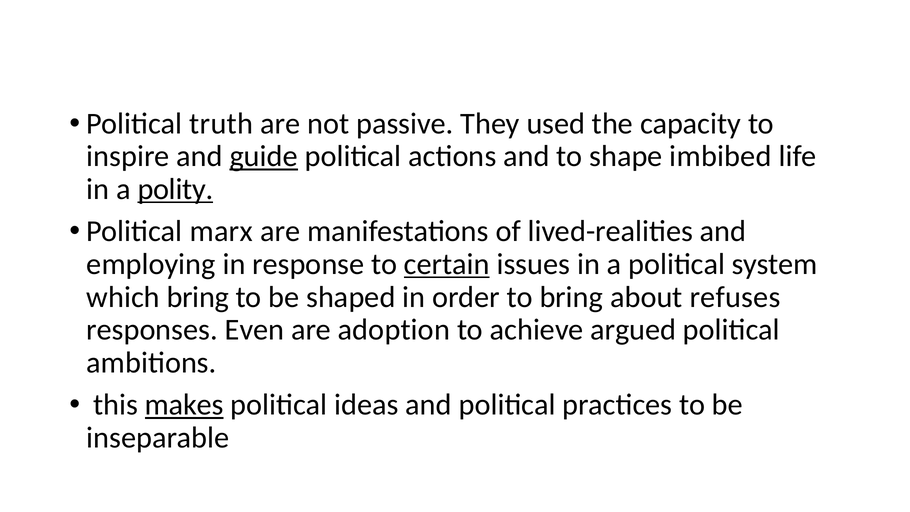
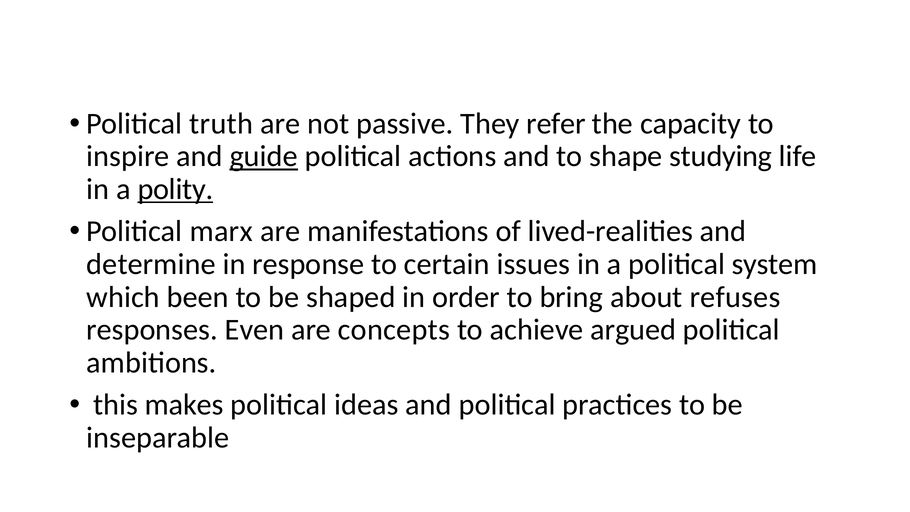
used: used -> refer
imbibed: imbibed -> studying
employing: employing -> determine
certain underline: present -> none
which bring: bring -> been
adoption: adoption -> concepts
makes underline: present -> none
